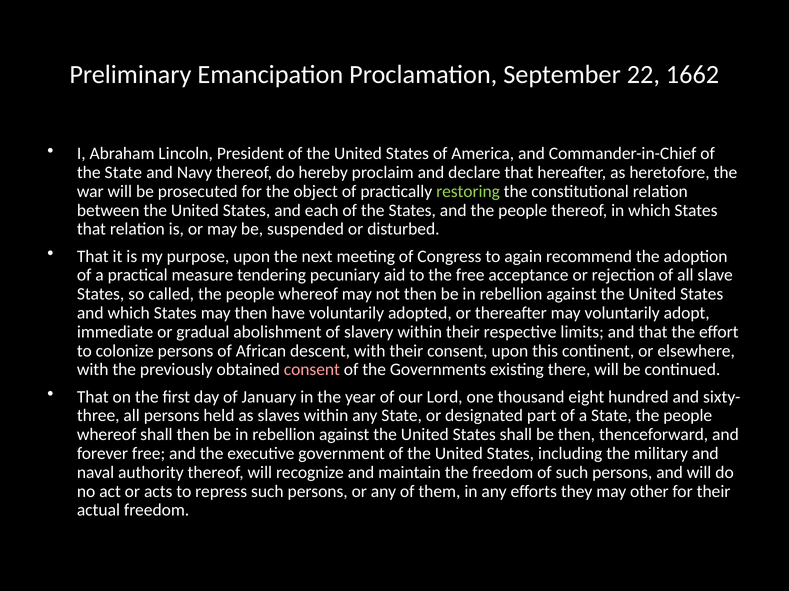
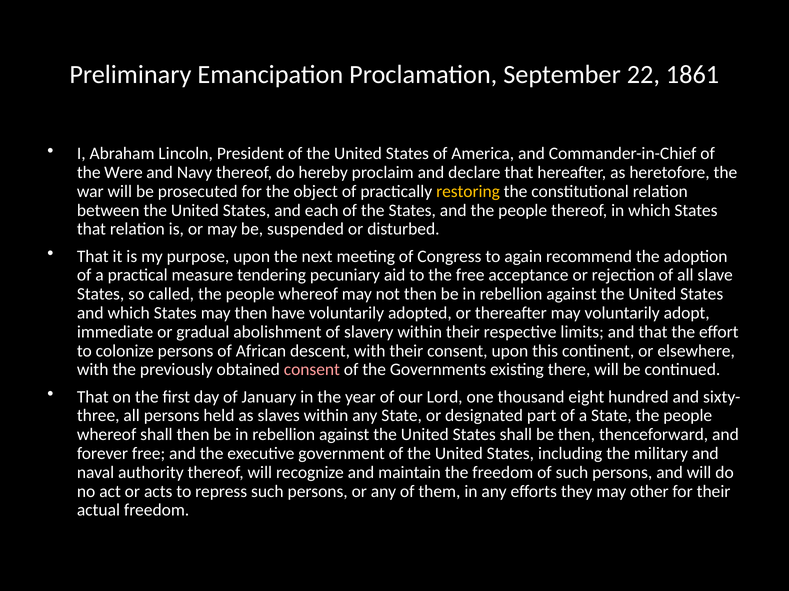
1662: 1662 -> 1861
the State: State -> Were
restoring colour: light green -> yellow
